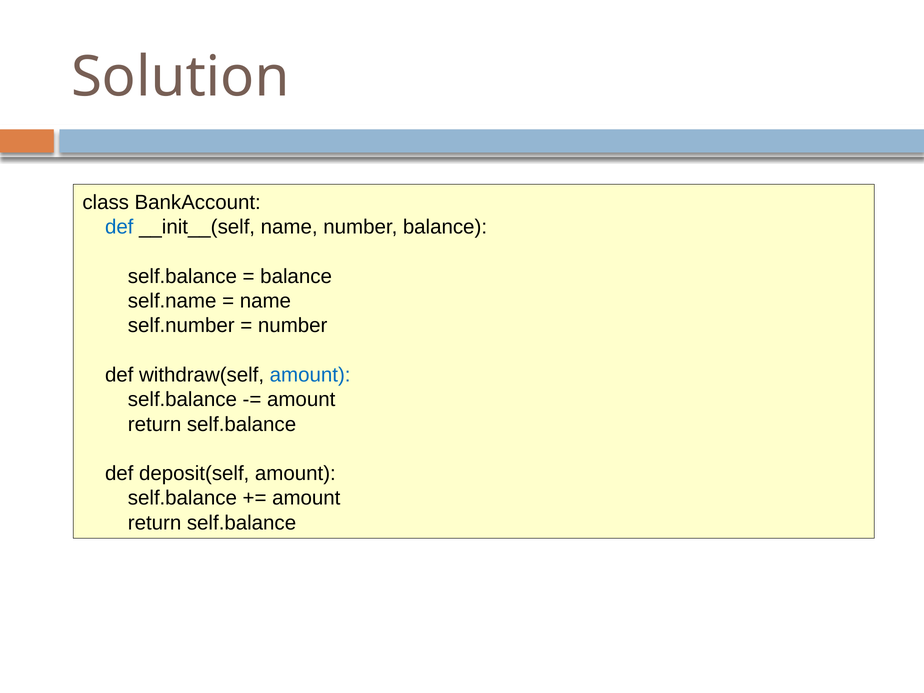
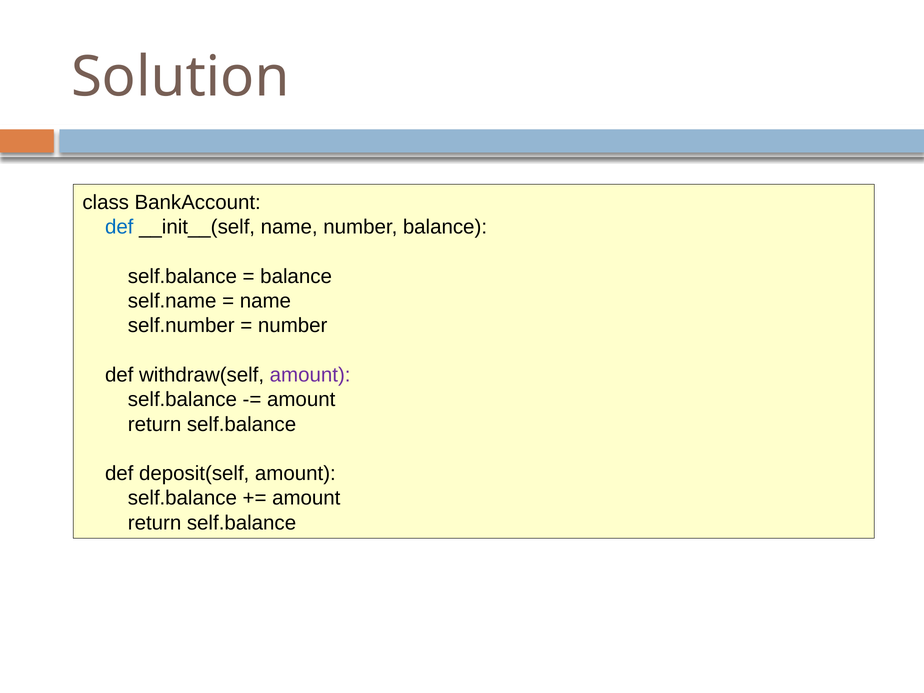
amount at (310, 375) colour: blue -> purple
